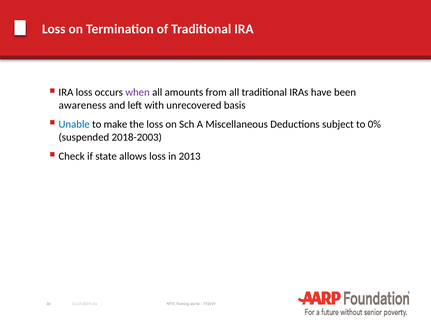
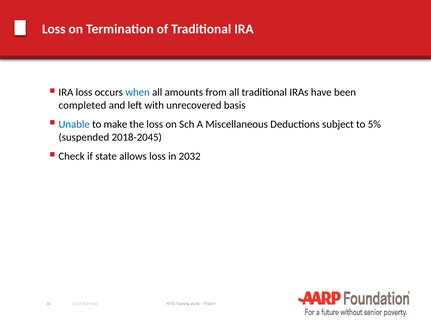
when colour: purple -> blue
awareness: awareness -> completed
0%: 0% -> 5%
2018-2003: 2018-2003 -> 2018-2045
2013: 2013 -> 2032
